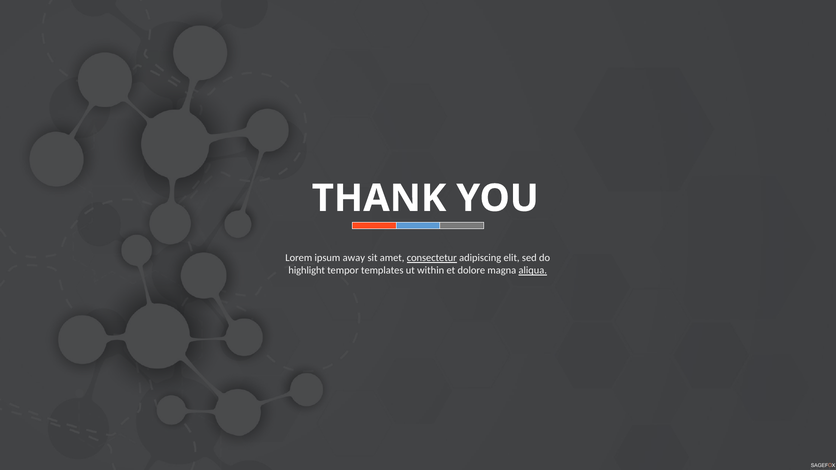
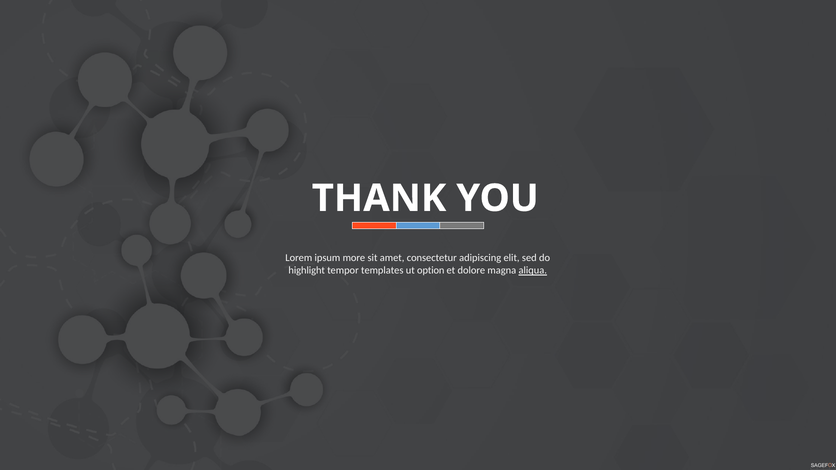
away: away -> more
consectetur underline: present -> none
within: within -> option
